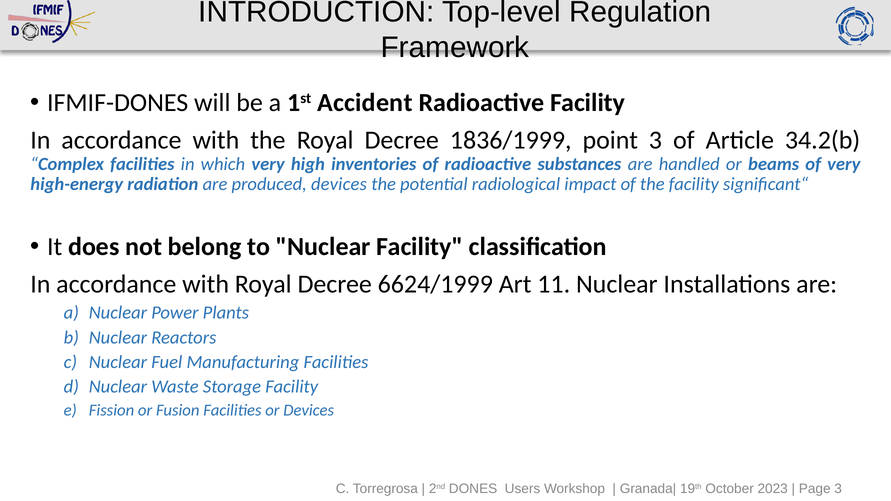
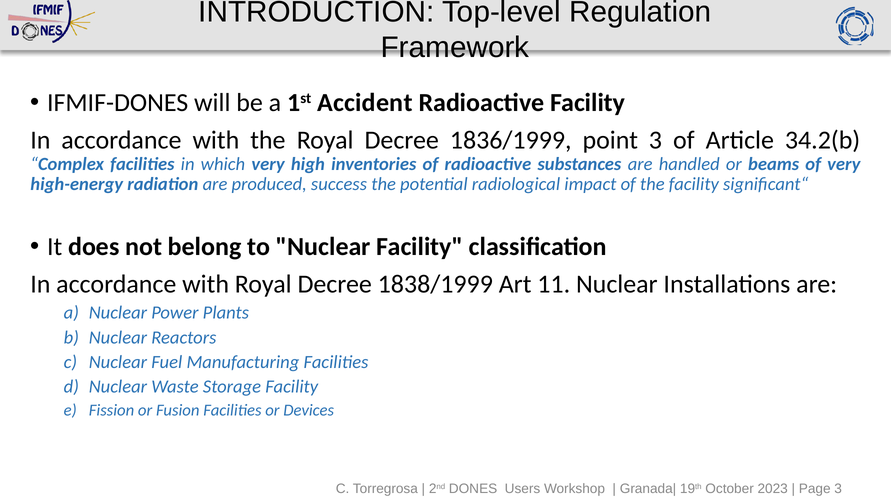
produced devices: devices -> success
6624/1999: 6624/1999 -> 1838/1999
